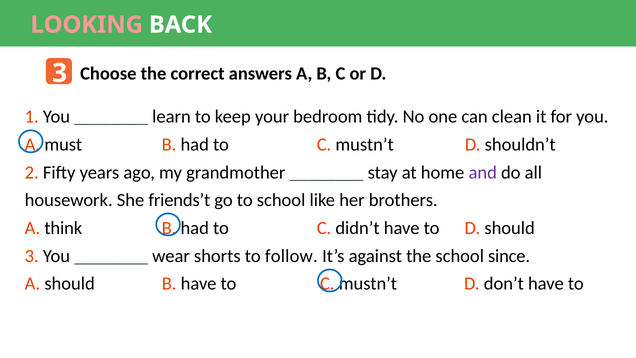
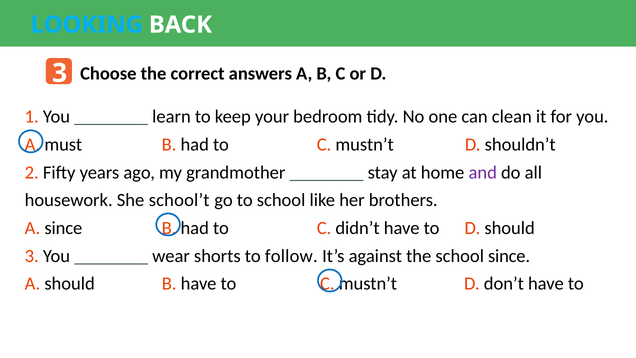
LOOKING colour: pink -> light blue
friends’t: friends’t -> school’t
A think: think -> since
